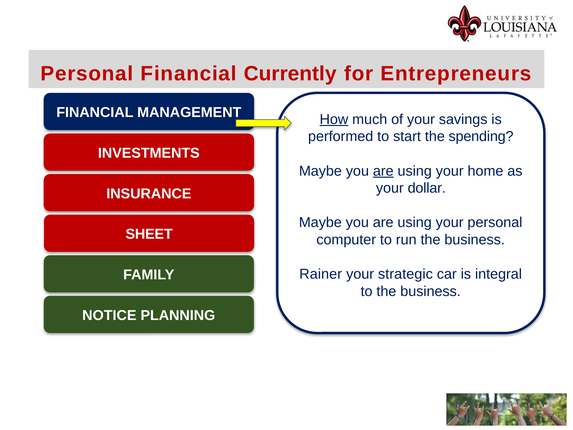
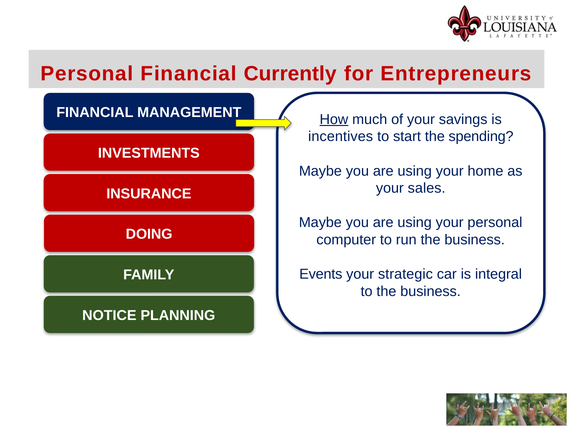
performed: performed -> incentives
are at (383, 171) underline: present -> none
dollar: dollar -> sales
SHEET: SHEET -> DOING
Rainer: Rainer -> Events
